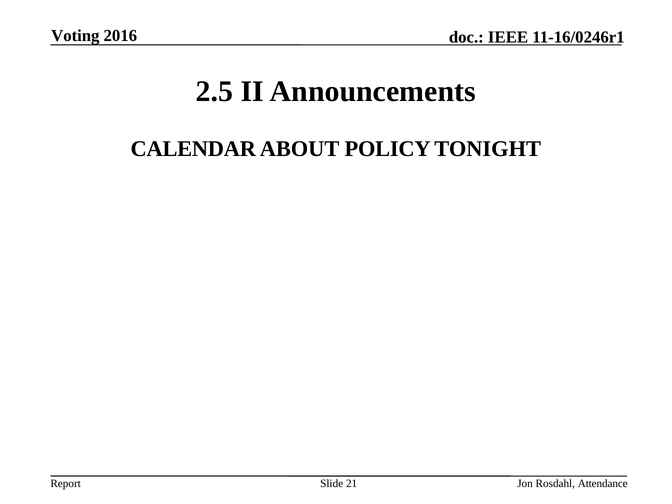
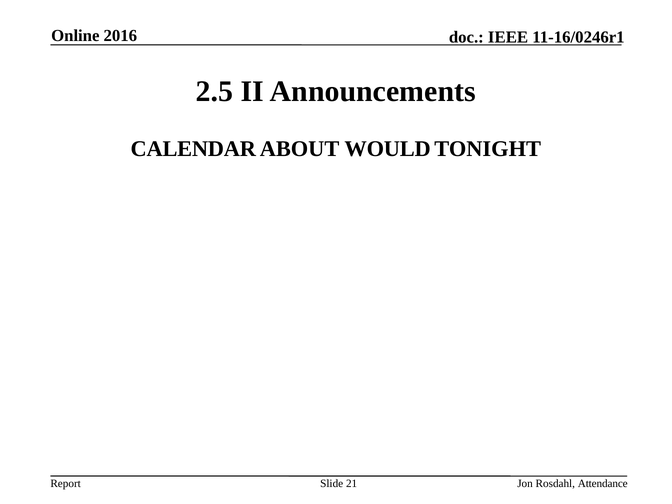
Voting: Voting -> Online
POLICY: POLICY -> WOULD
